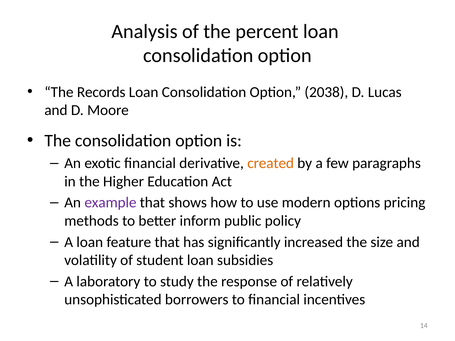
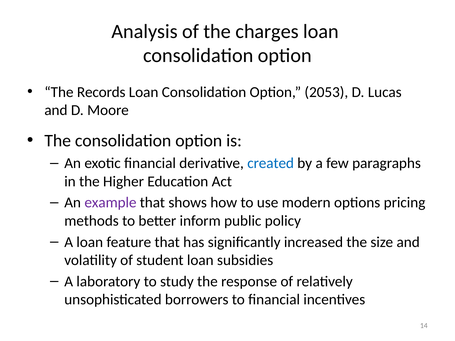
percent: percent -> charges
2038: 2038 -> 2053
created colour: orange -> blue
